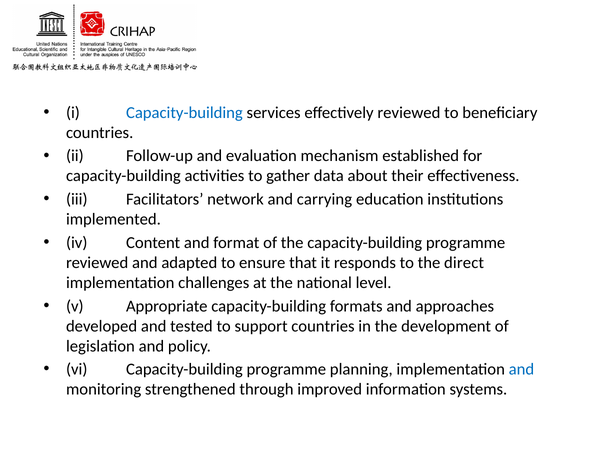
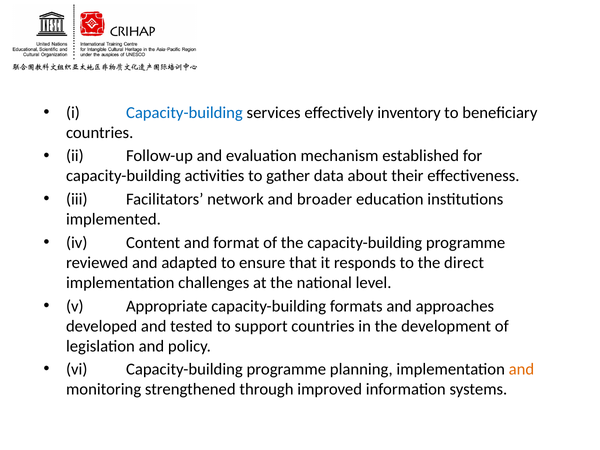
effectively reviewed: reviewed -> inventory
carrying: carrying -> broader
and at (521, 369) colour: blue -> orange
